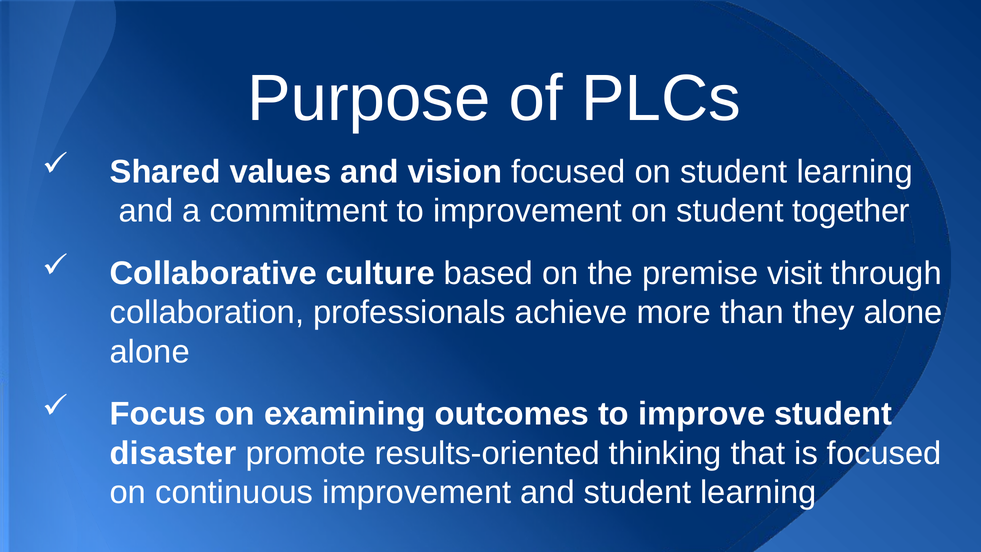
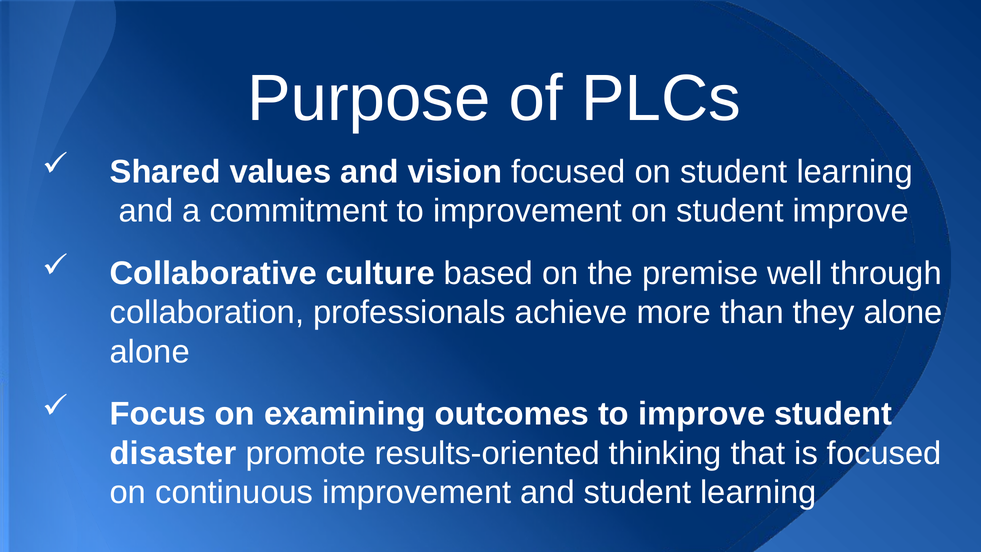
student together: together -> improve
visit: visit -> well
